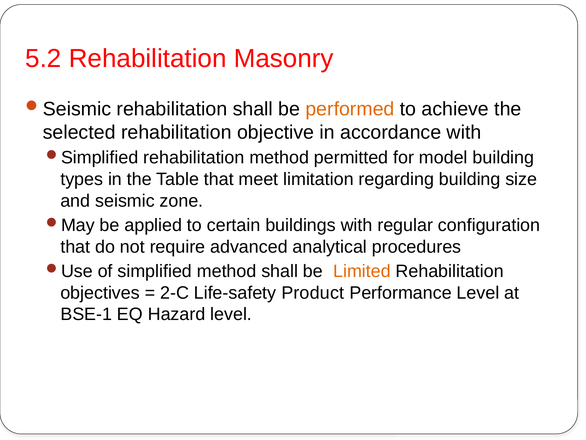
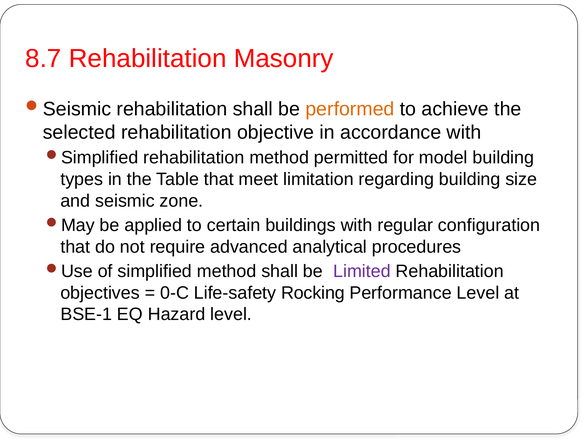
5.2: 5.2 -> 8.7
Limited colour: orange -> purple
2-C: 2-C -> 0-C
Product: Product -> Rocking
